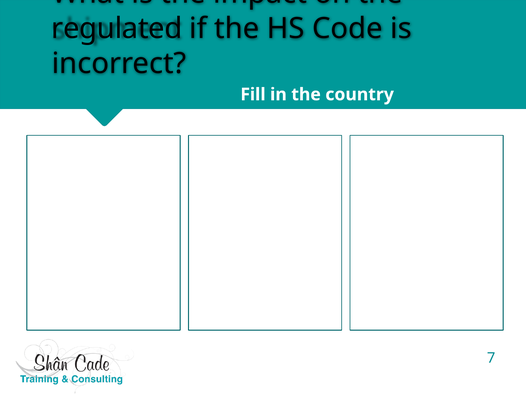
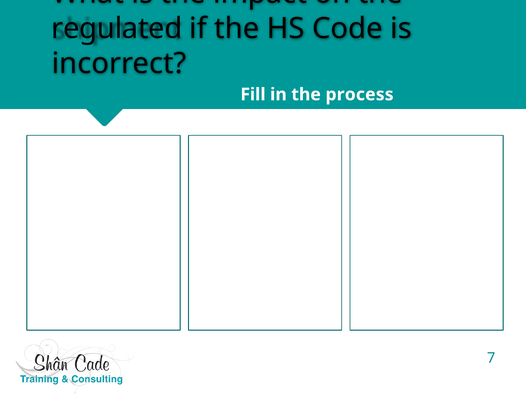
country: country -> process
